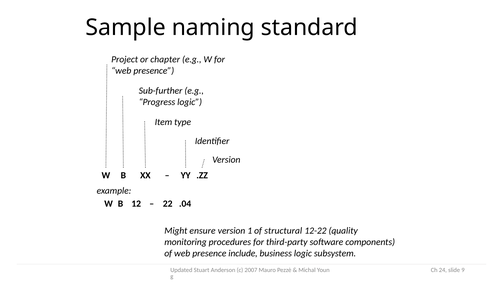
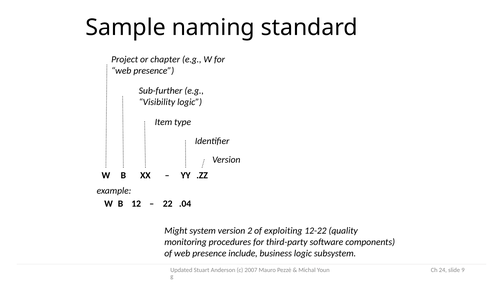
Progress: Progress -> Visibility
ensure: ensure -> system
1: 1 -> 2
structural: structural -> exploiting
